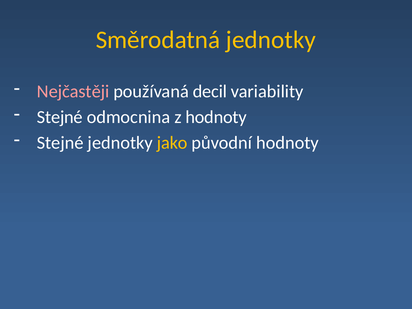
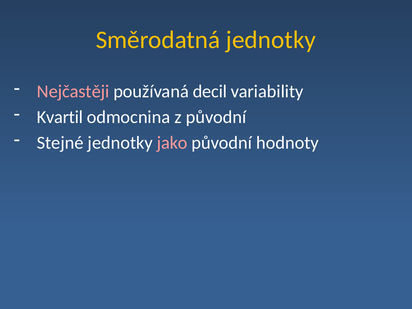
Stejné at (60, 117): Stejné -> Kvartil
z hodnoty: hodnoty -> původní
jako colour: yellow -> pink
